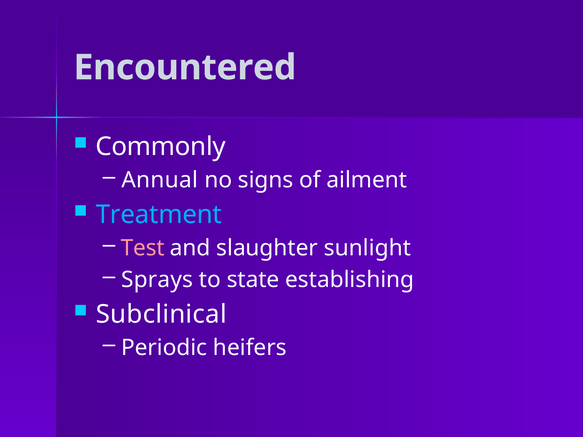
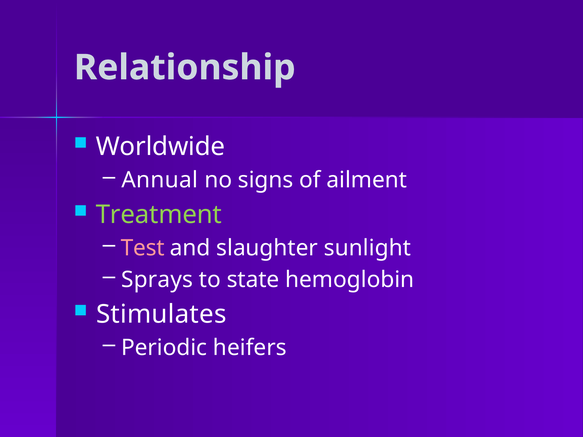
Encountered: Encountered -> Relationship
Commonly: Commonly -> Worldwide
Treatment colour: light blue -> light green
establishing: establishing -> hemoglobin
Subclinical: Subclinical -> Stimulates
